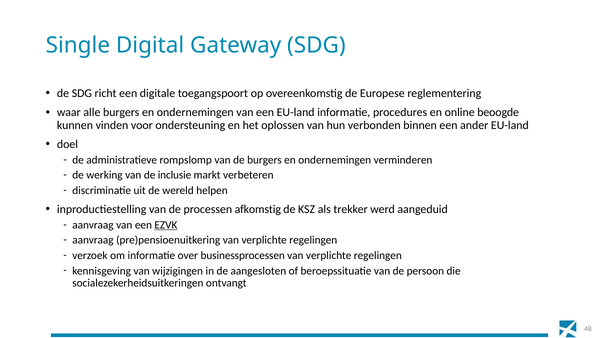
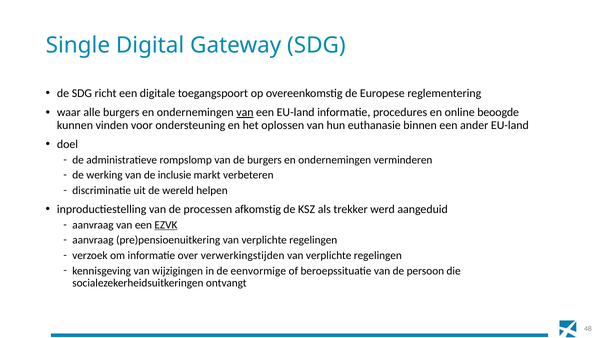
van at (245, 112) underline: none -> present
verbonden: verbonden -> euthanasie
businessprocessen: businessprocessen -> verwerkingstijden
aangesloten: aangesloten -> eenvormige
